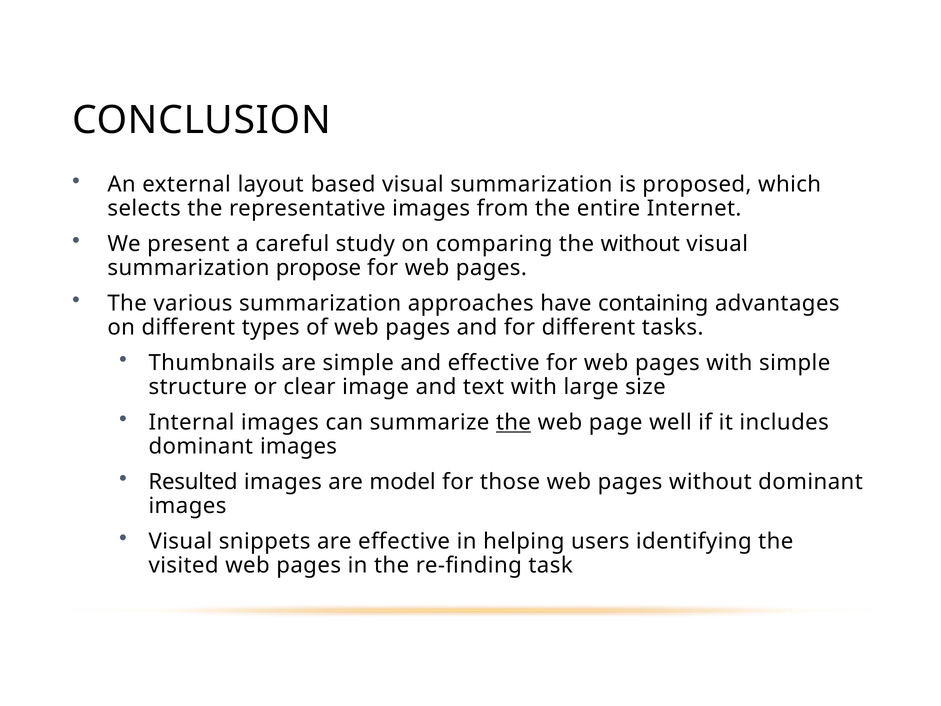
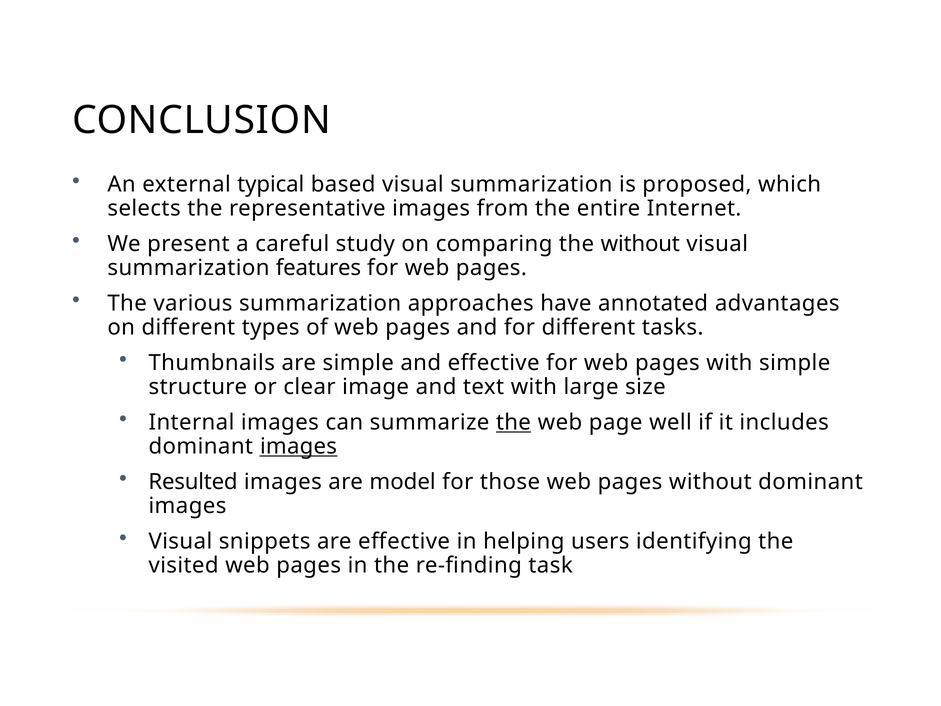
layout: layout -> typical
propose: propose -> features
containing: containing -> annotated
images at (299, 446) underline: none -> present
